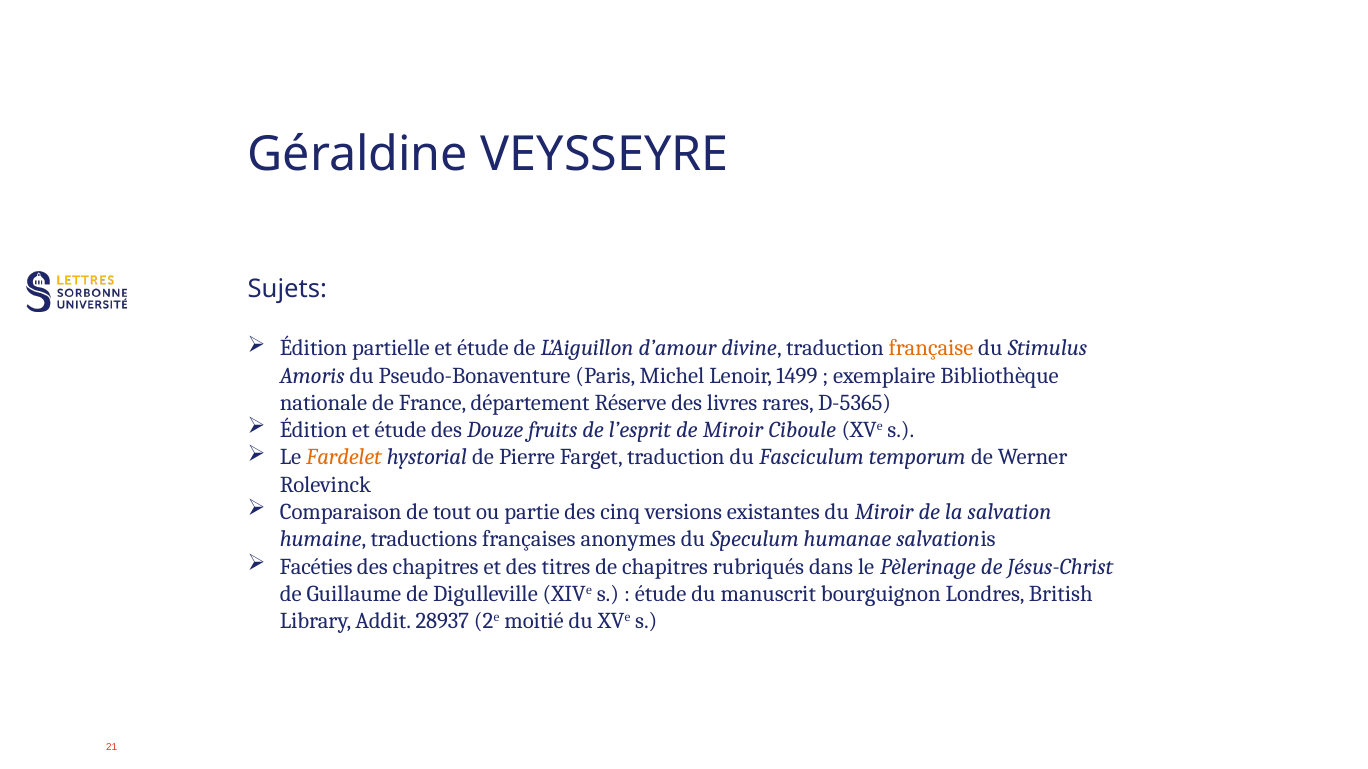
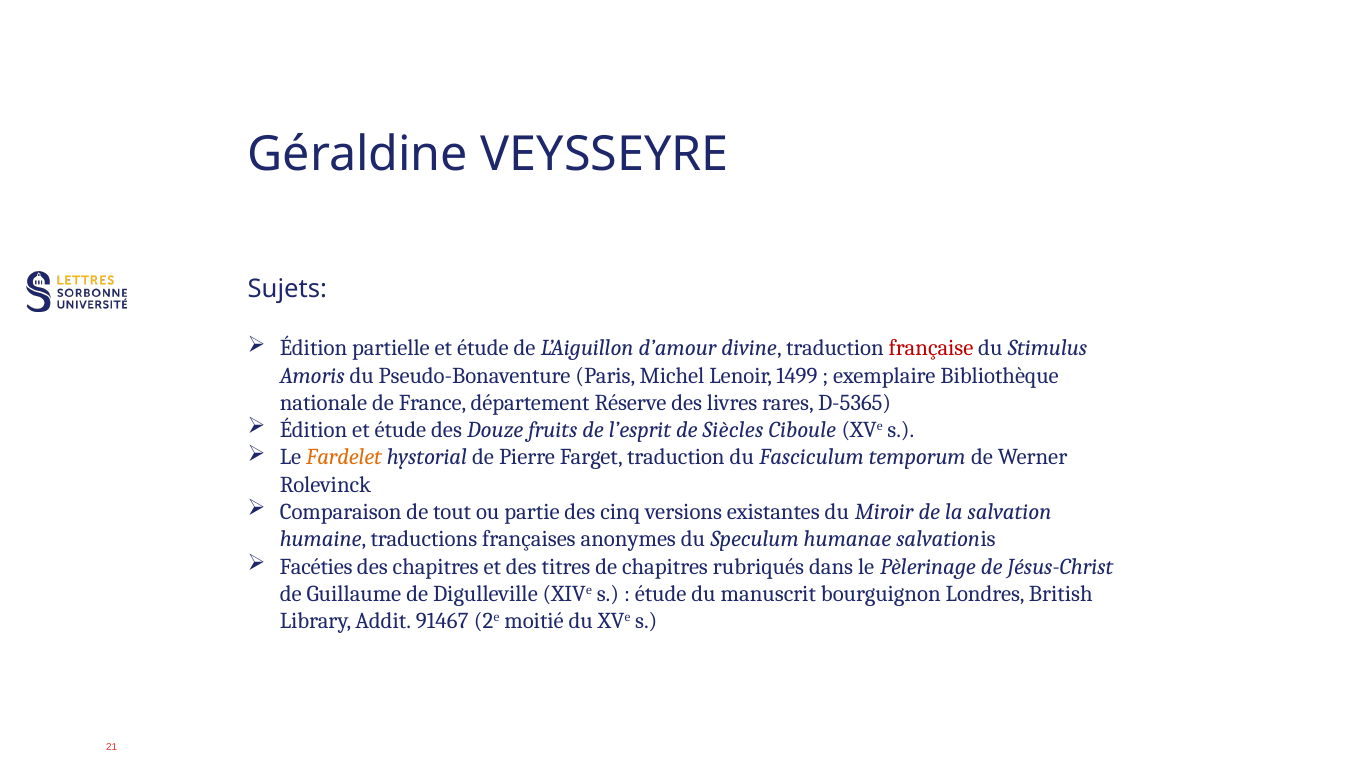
française colour: orange -> red
de Miroir: Miroir -> Siècles
28937: 28937 -> 91467
